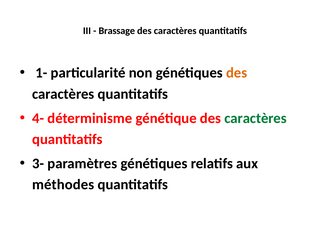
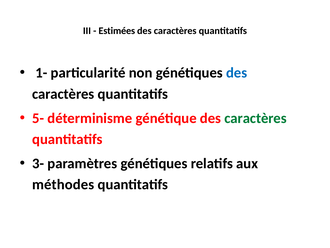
Brassage: Brassage -> Estimées
des at (237, 73) colour: orange -> blue
4-: 4- -> 5-
